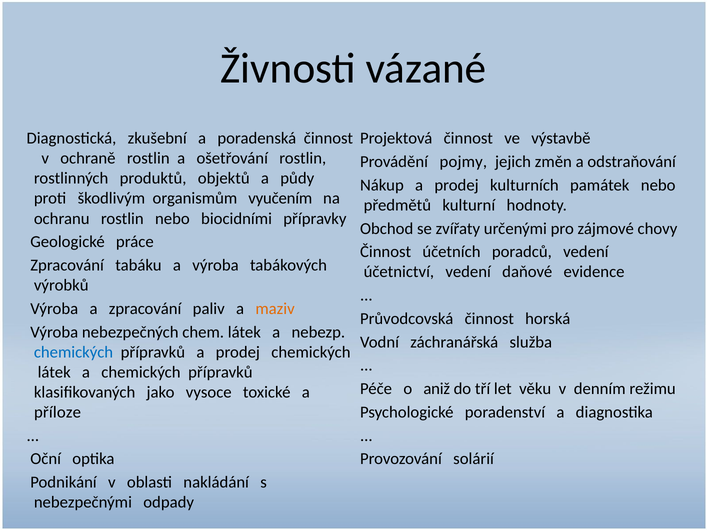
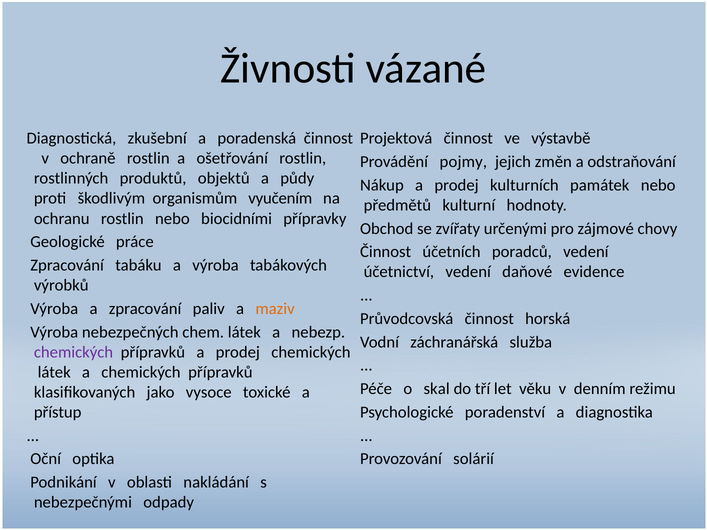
chemických at (74, 352) colour: blue -> purple
aniž: aniž -> skal
příloze: příloze -> přístup
